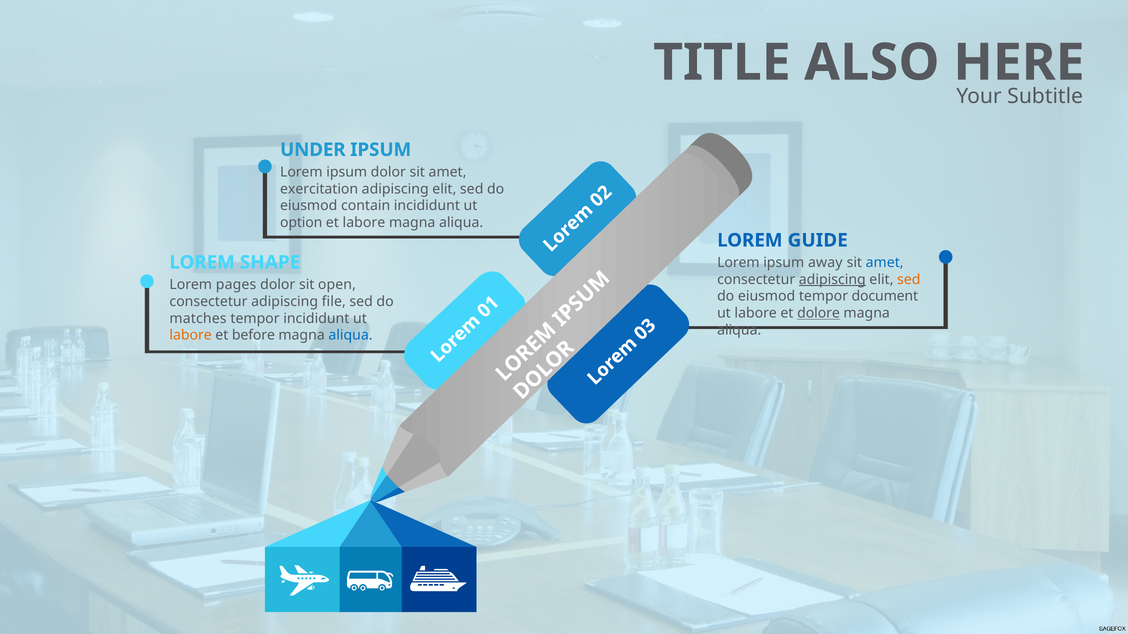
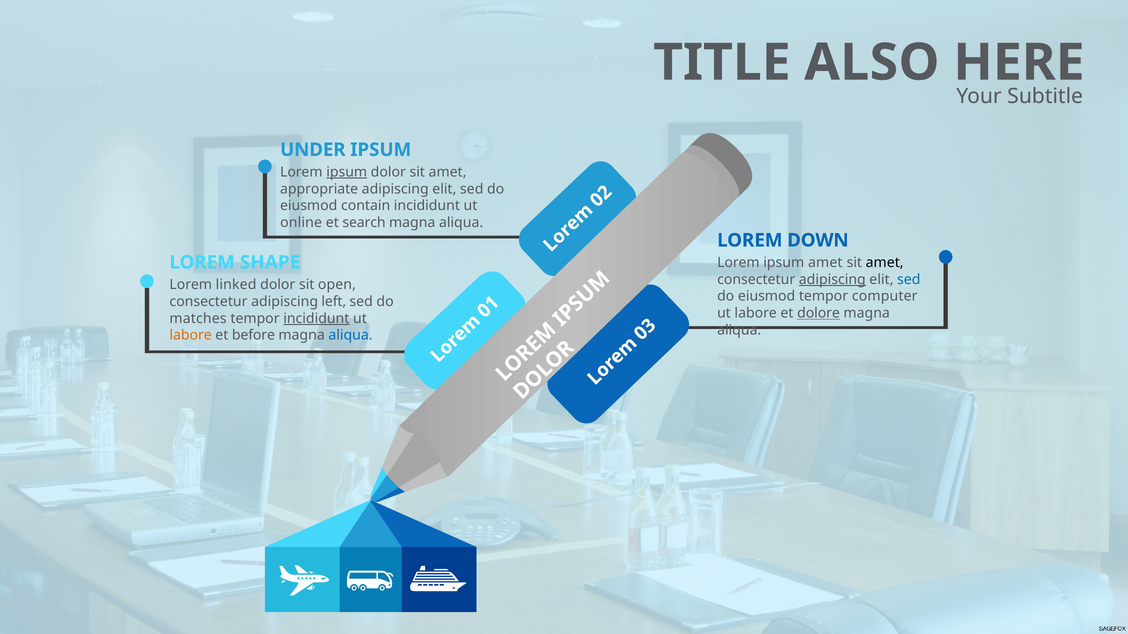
ipsum at (347, 172) underline: none -> present
exercitation: exercitation -> appropriate
option: option -> online
et labore: labore -> search
GUIDE: GUIDE -> DOWN
ipsum away: away -> amet
amet at (885, 263) colour: blue -> black
sed at (909, 280) colour: orange -> blue
pages: pages -> linked
document: document -> computer
file: file -> left
incididunt at (316, 319) underline: none -> present
